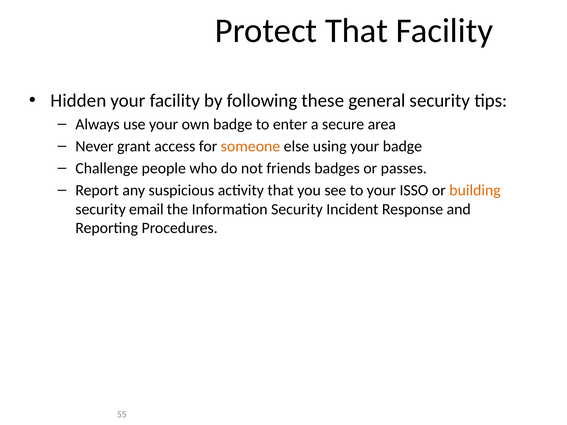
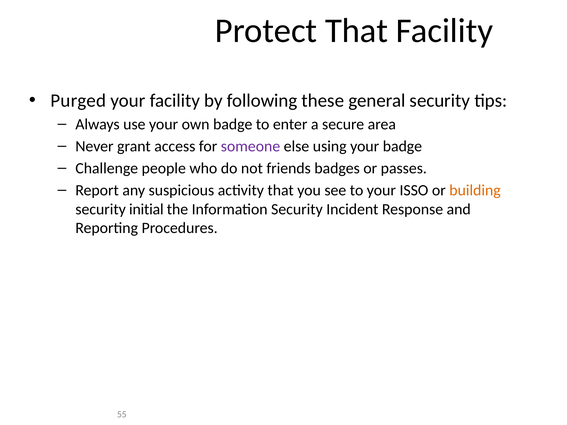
Hidden: Hidden -> Purged
someone colour: orange -> purple
email: email -> initial
